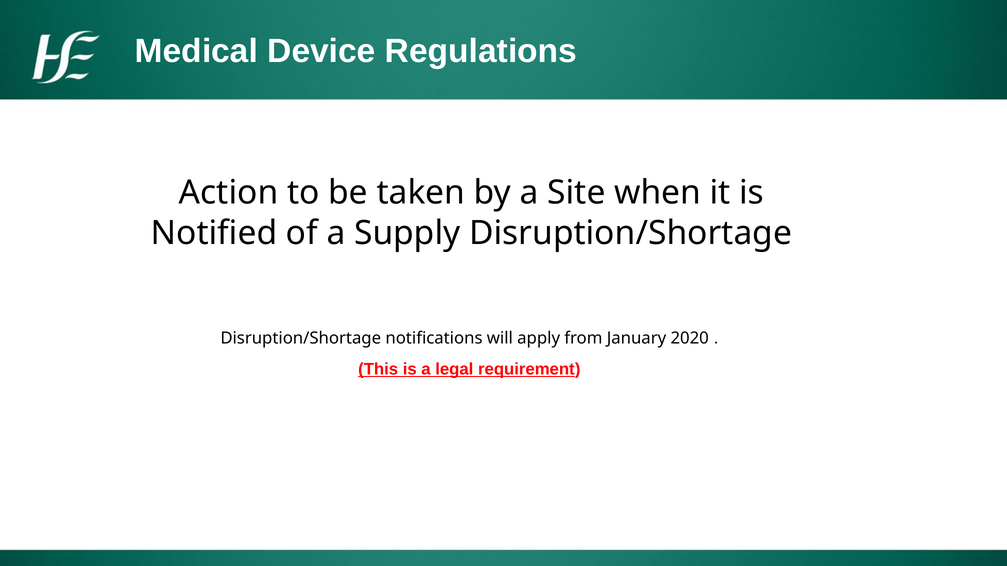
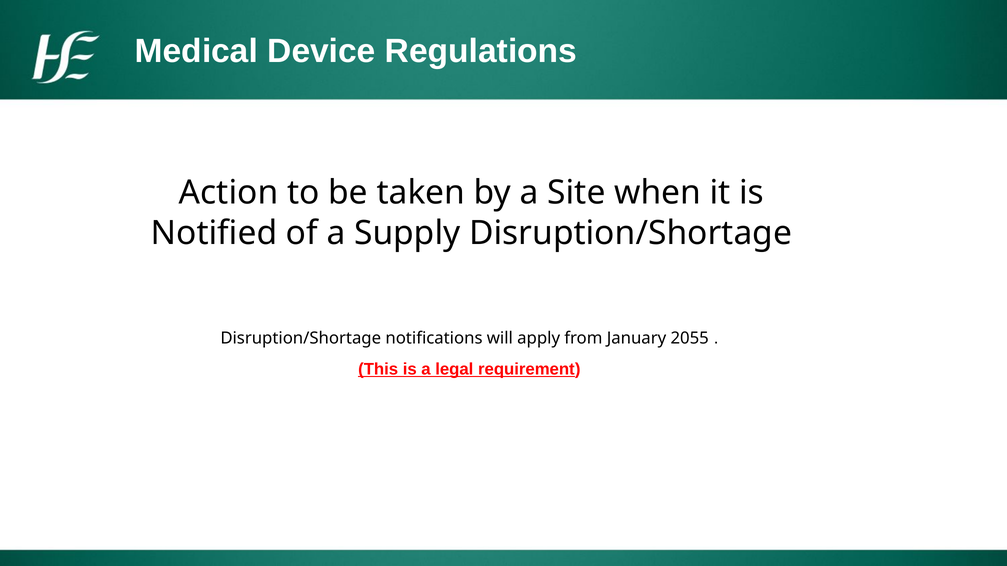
2020: 2020 -> 2055
